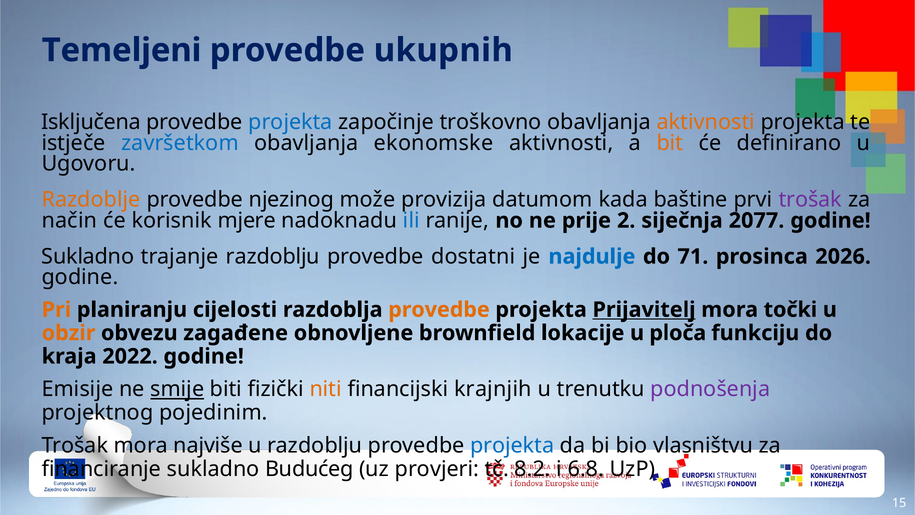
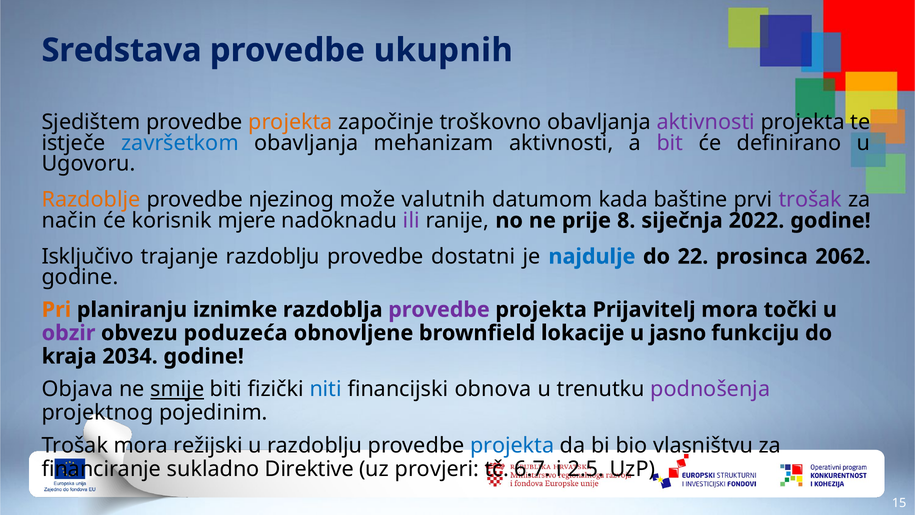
Temeljeni: Temeljeni -> Sredstava
Isključena: Isključena -> Sjedištem
projekta at (290, 122) colour: blue -> orange
aktivnosti at (706, 122) colour: orange -> purple
ekonomske: ekonomske -> mehanizam
bit colour: orange -> purple
provizija: provizija -> valutnih
ili colour: blue -> purple
2: 2 -> 8
2077: 2077 -> 2022
Sukladno at (88, 256): Sukladno -> Isključivo
71: 71 -> 22
2026: 2026 -> 2062
cijelosti: cijelosti -> iznimke
provedbe at (439, 310) colour: orange -> purple
Prijavitelj underline: present -> none
obzir colour: orange -> purple
zagađene: zagađene -> poduzeća
ploča: ploča -> jasno
2022: 2022 -> 2034
Emisije: Emisije -> Objava
niti colour: orange -> blue
krajnjih: krajnjih -> obnova
najviše: najviše -> režijski
Budućeg: Budućeg -> Direktive
8.2: 8.2 -> 6.7
6.8: 6.8 -> 2.5
